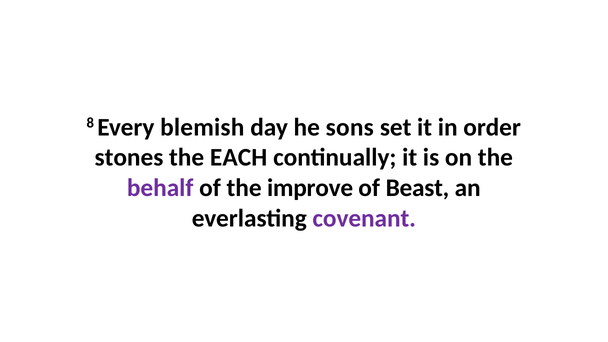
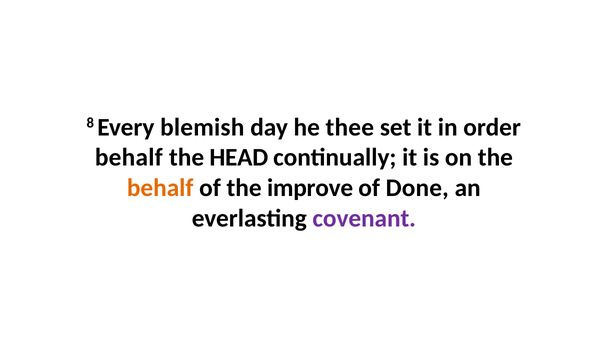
sons: sons -> thee
stones at (129, 158): stones -> behalf
EACH: EACH -> HEAD
behalf at (160, 188) colour: purple -> orange
Beast: Beast -> Done
